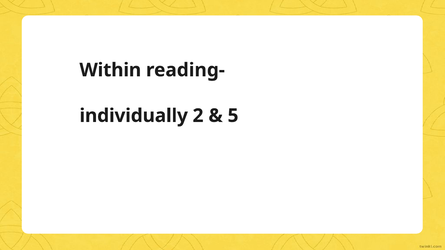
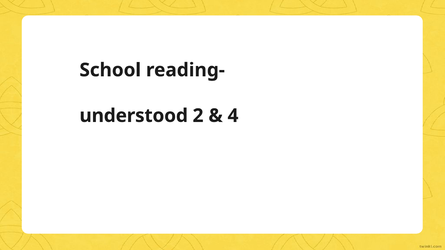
Within: Within -> School
individually: individually -> understood
5: 5 -> 4
